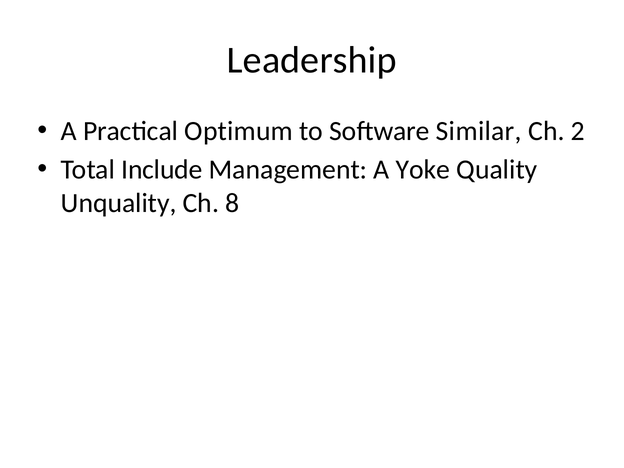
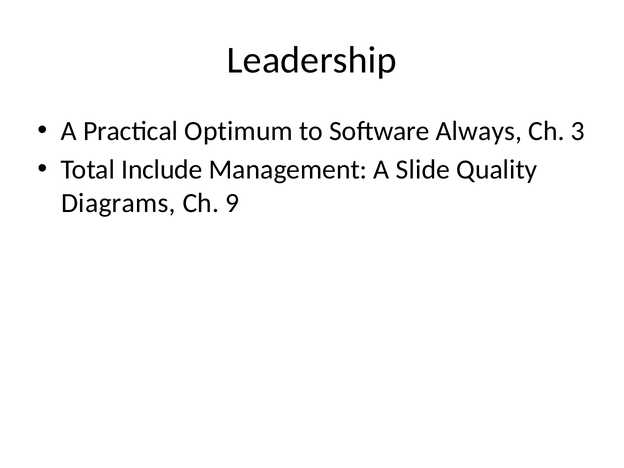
Similar: Similar -> Always
2: 2 -> 3
Yoke: Yoke -> Slide
Unquality: Unquality -> Diagrams
8: 8 -> 9
